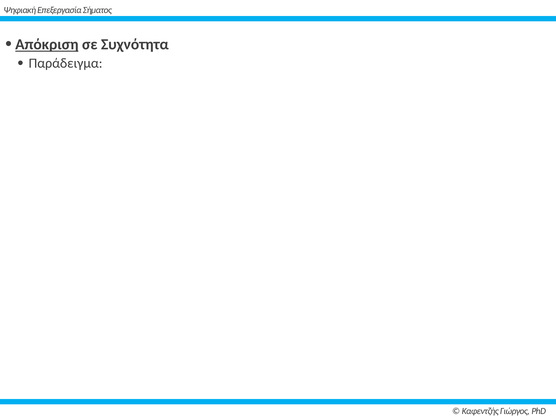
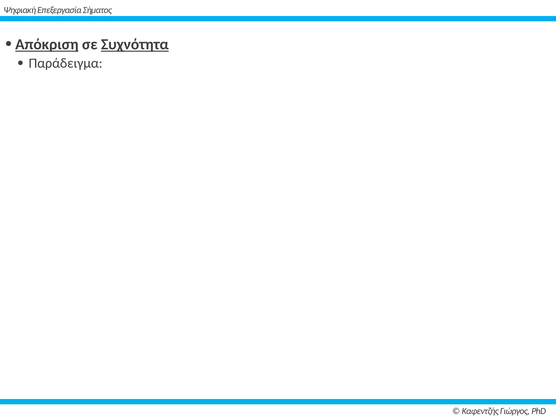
Συχνότητα underline: none -> present
